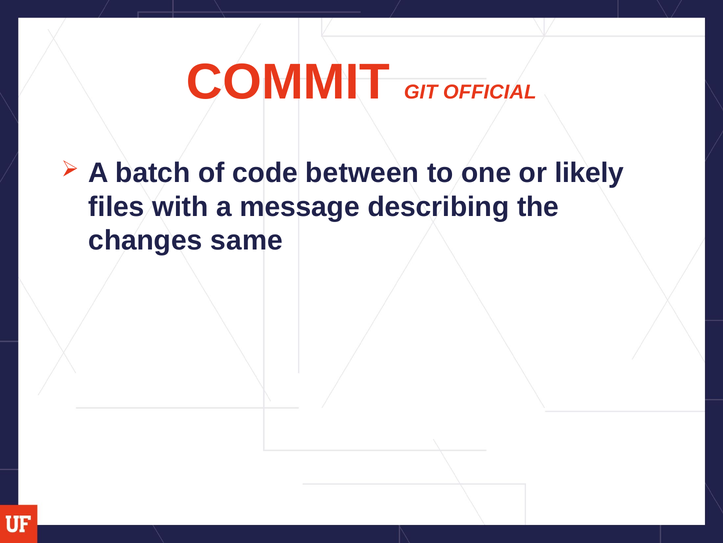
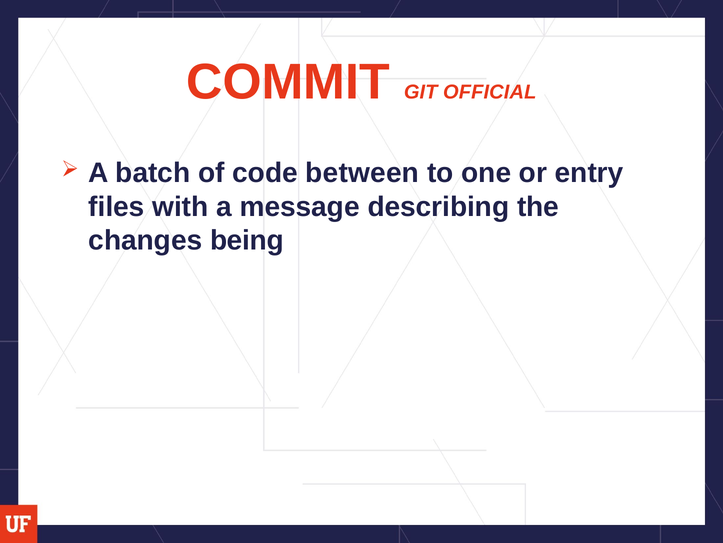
likely: likely -> entry
same: same -> being
